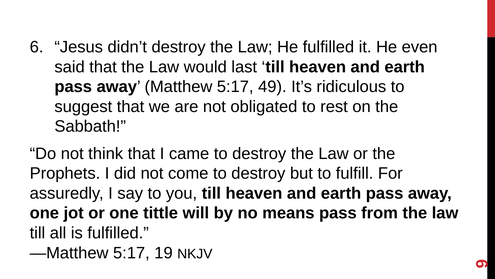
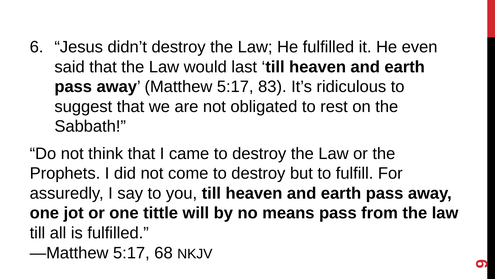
49: 49 -> 83
19: 19 -> 68
